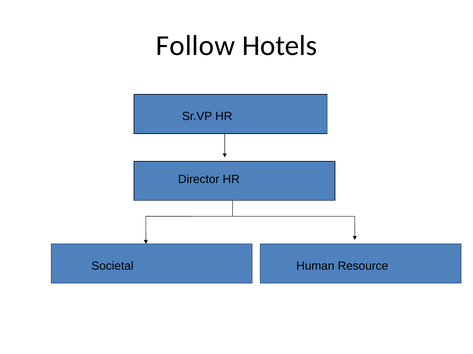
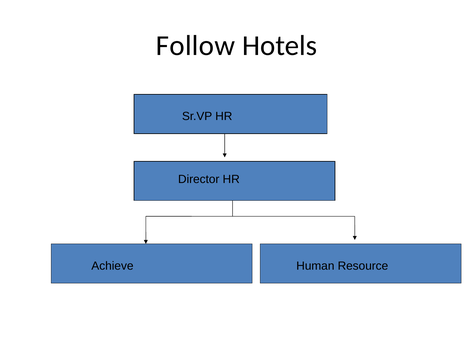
Societal: Societal -> Achieve
